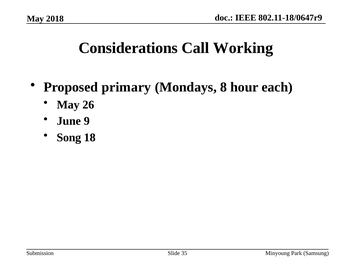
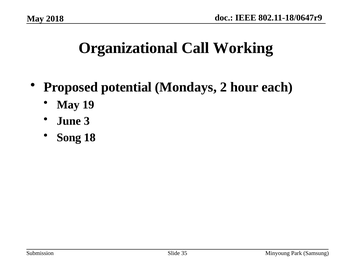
Considerations: Considerations -> Organizational
primary: primary -> potential
8: 8 -> 2
26: 26 -> 19
9: 9 -> 3
